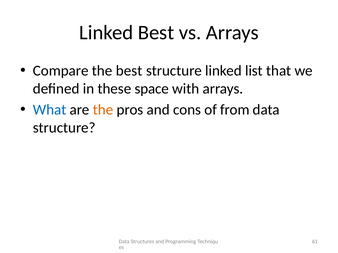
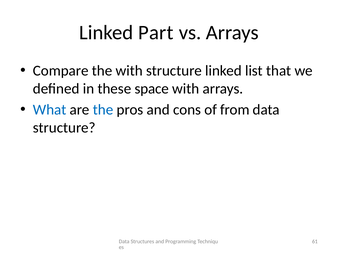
Linked Best: Best -> Part
the best: best -> with
the at (103, 110) colour: orange -> blue
